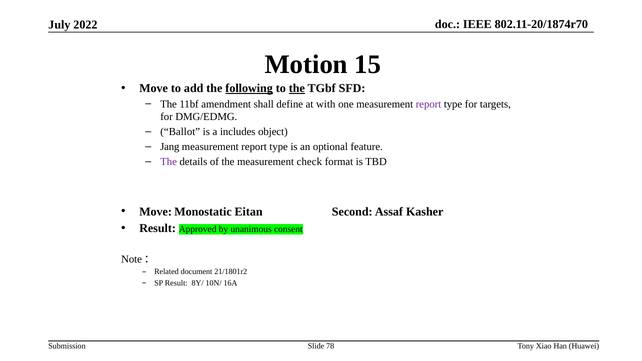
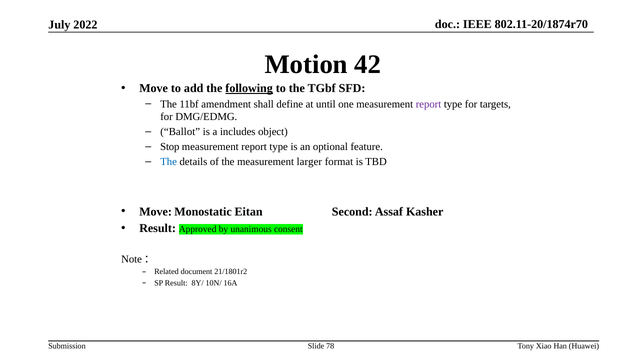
15: 15 -> 42
the at (297, 88) underline: present -> none
with: with -> until
Jang: Jang -> Stop
The at (169, 162) colour: purple -> blue
check: check -> larger
